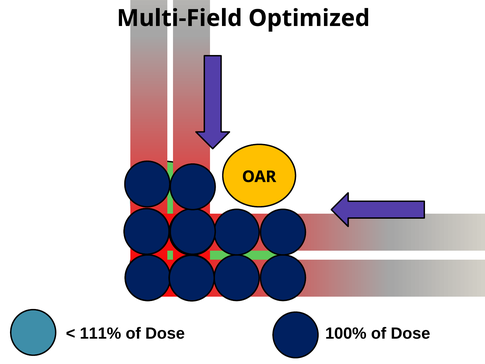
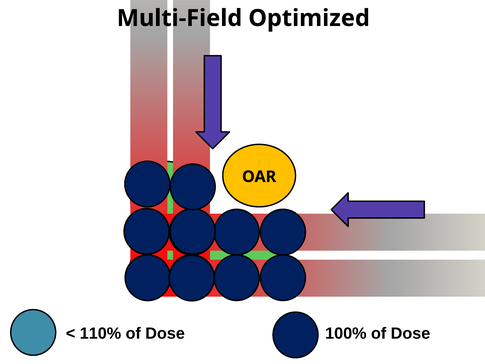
111%: 111% -> 110%
